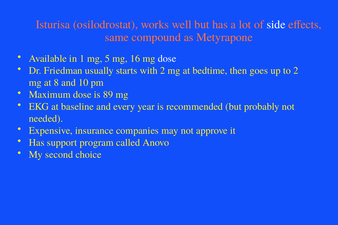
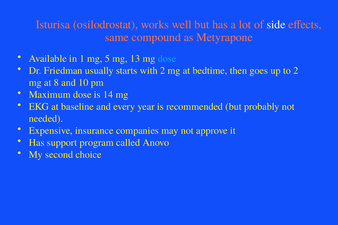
16: 16 -> 13
dose at (167, 59) colour: white -> light blue
89: 89 -> 14
